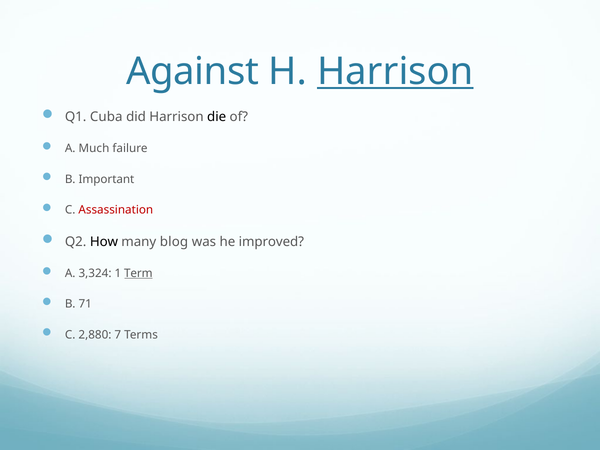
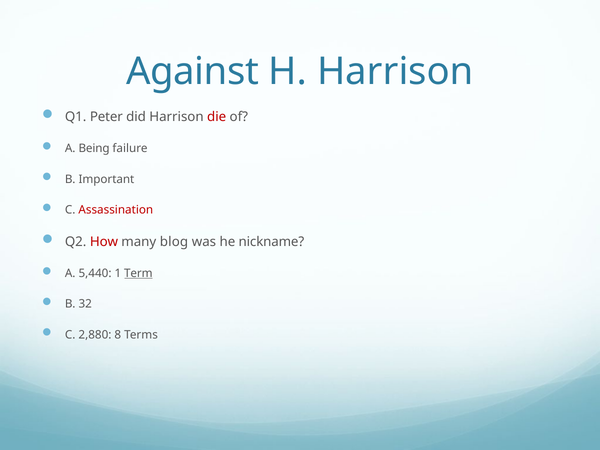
Harrison at (395, 71) underline: present -> none
Cuba: Cuba -> Peter
die colour: black -> red
Much: Much -> Being
How colour: black -> red
improved: improved -> nickname
3,324: 3,324 -> 5,440
71: 71 -> 32
7: 7 -> 8
